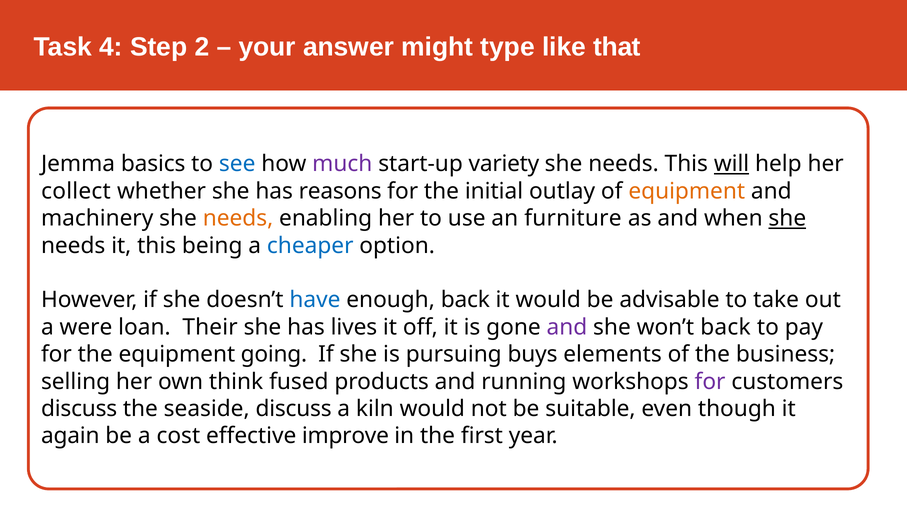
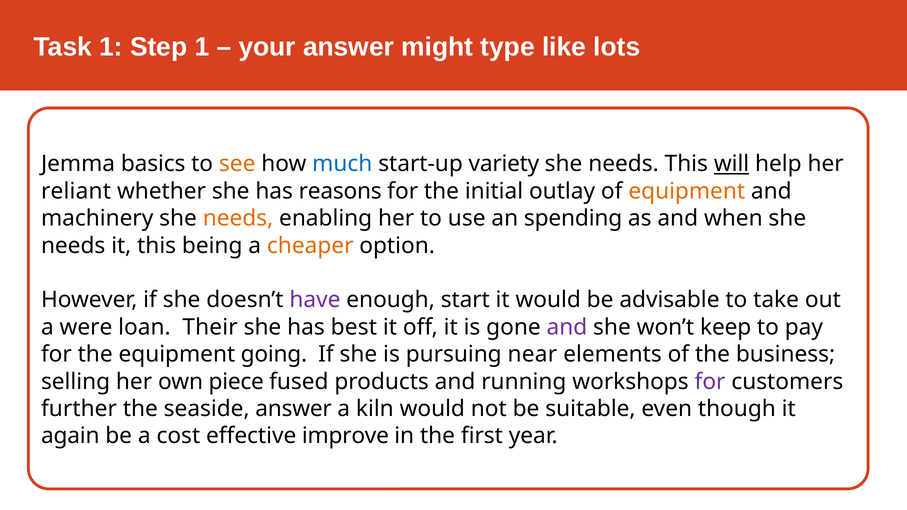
Task 4: 4 -> 1
Step 2: 2 -> 1
that: that -> lots
see colour: blue -> orange
much colour: purple -> blue
collect: collect -> reliant
furniture: furniture -> spending
she at (787, 218) underline: present -> none
cheaper colour: blue -> orange
have colour: blue -> purple
enough back: back -> start
lives: lives -> best
won’t back: back -> keep
buys: buys -> near
think: think -> piece
discuss at (79, 409): discuss -> further
seaside discuss: discuss -> answer
